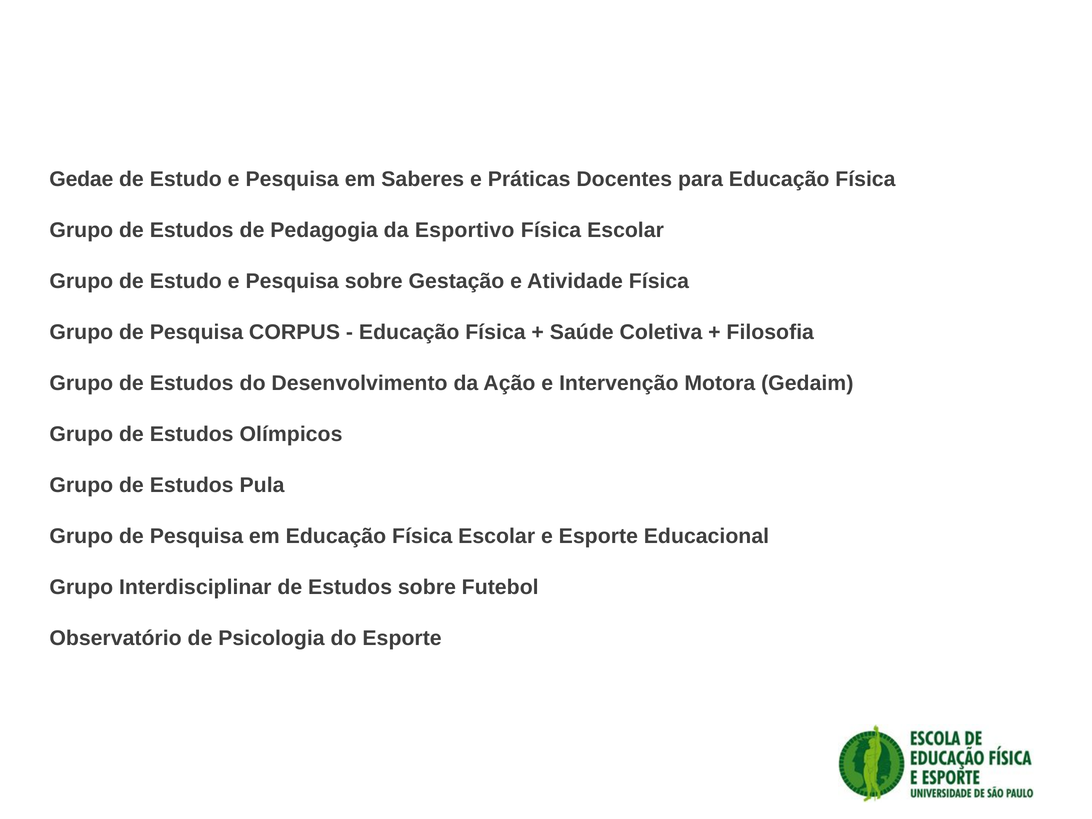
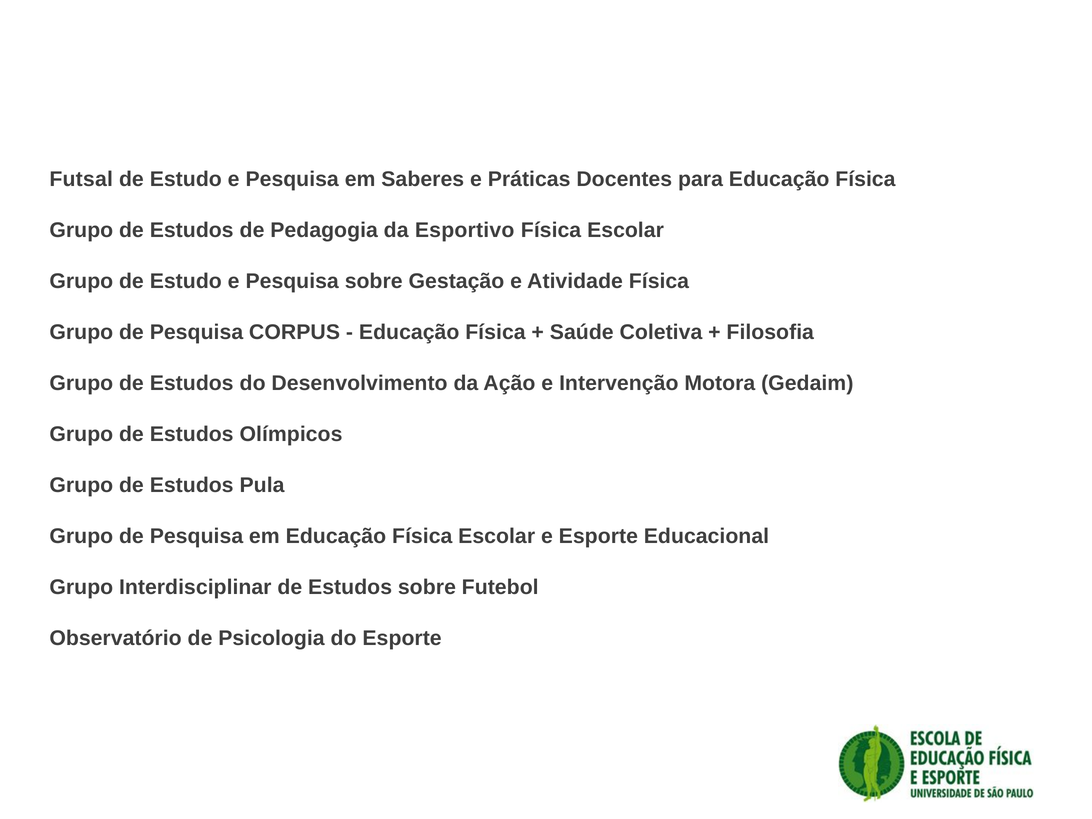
Gedae: Gedae -> Futsal
